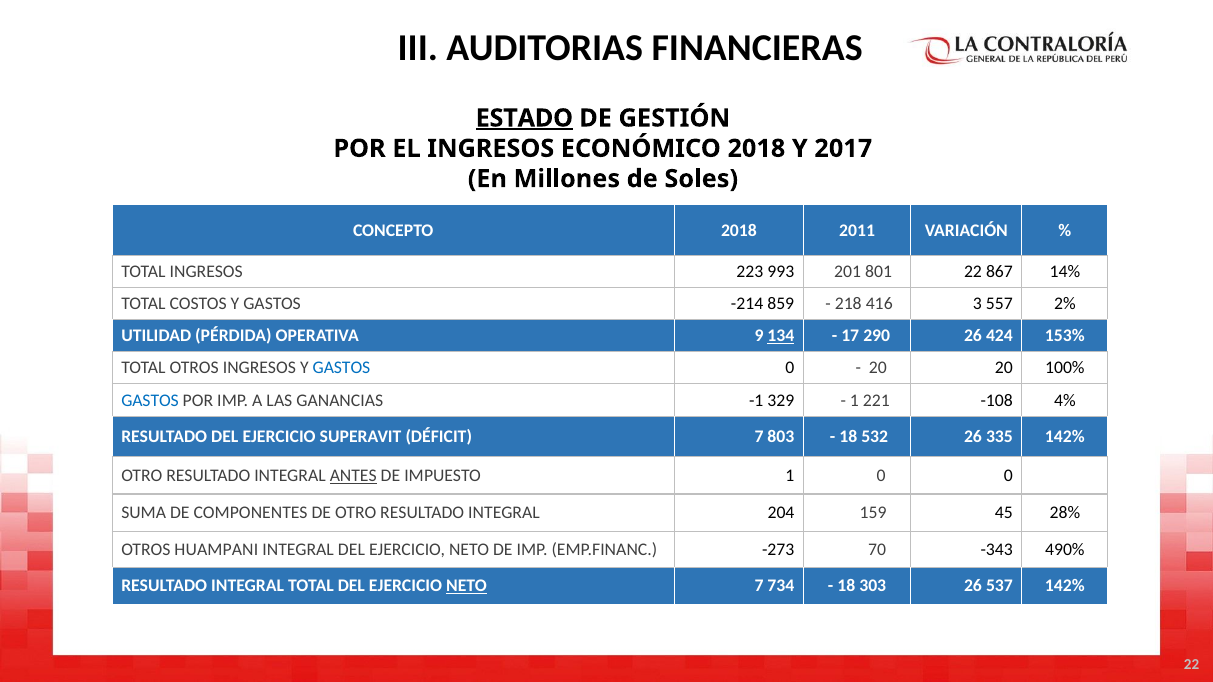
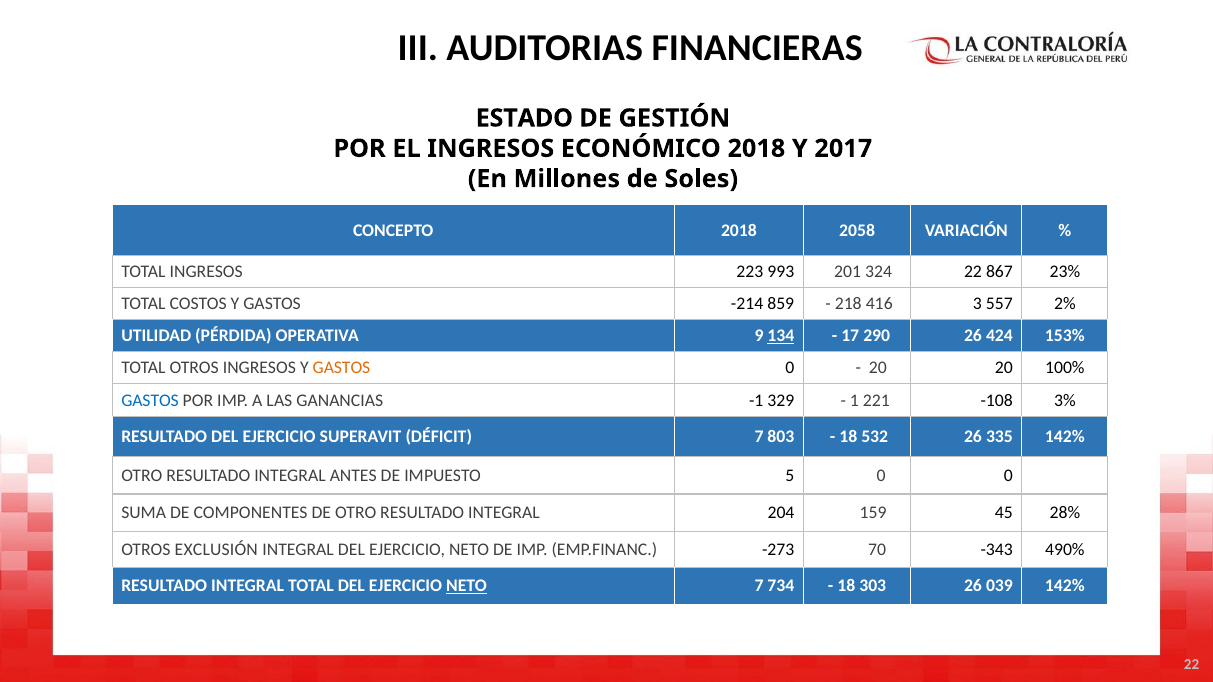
ESTADO underline: present -> none
2011: 2011 -> 2058
801: 801 -> 324
14%: 14% -> 23%
GASTOS at (341, 368) colour: blue -> orange
4%: 4% -> 3%
ANTES underline: present -> none
IMPUESTO 1: 1 -> 5
HUAMPANI: HUAMPANI -> EXCLUSIÓN
537: 537 -> 039
